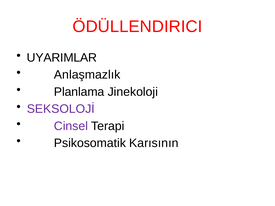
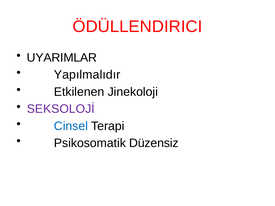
Anlaşmazlık: Anlaşmazlık -> Yapılmalıdır
Planlama: Planlama -> Etkilenen
Cinsel colour: purple -> blue
Karısının: Karısının -> Düzensiz
